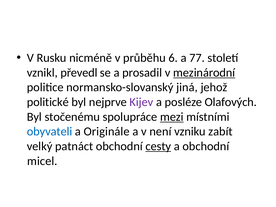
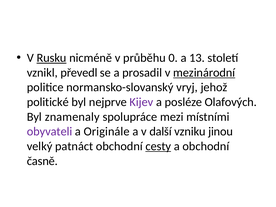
Rusku underline: none -> present
6: 6 -> 0
77: 77 -> 13
jiná: jiná -> vryj
stočenému: stočenému -> znamenaly
mezi underline: present -> none
obyvateli colour: blue -> purple
není: není -> další
zabít: zabít -> jinou
micel: micel -> časně
